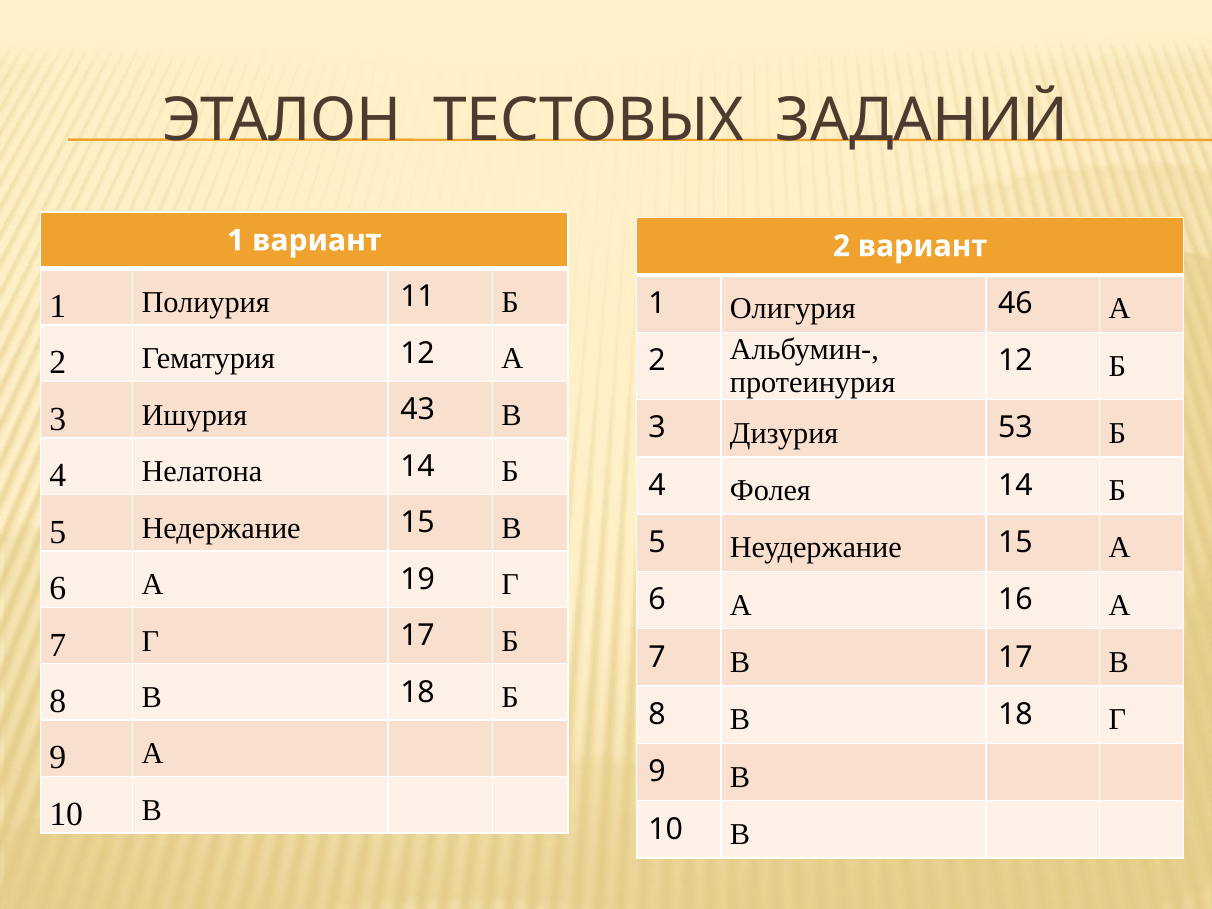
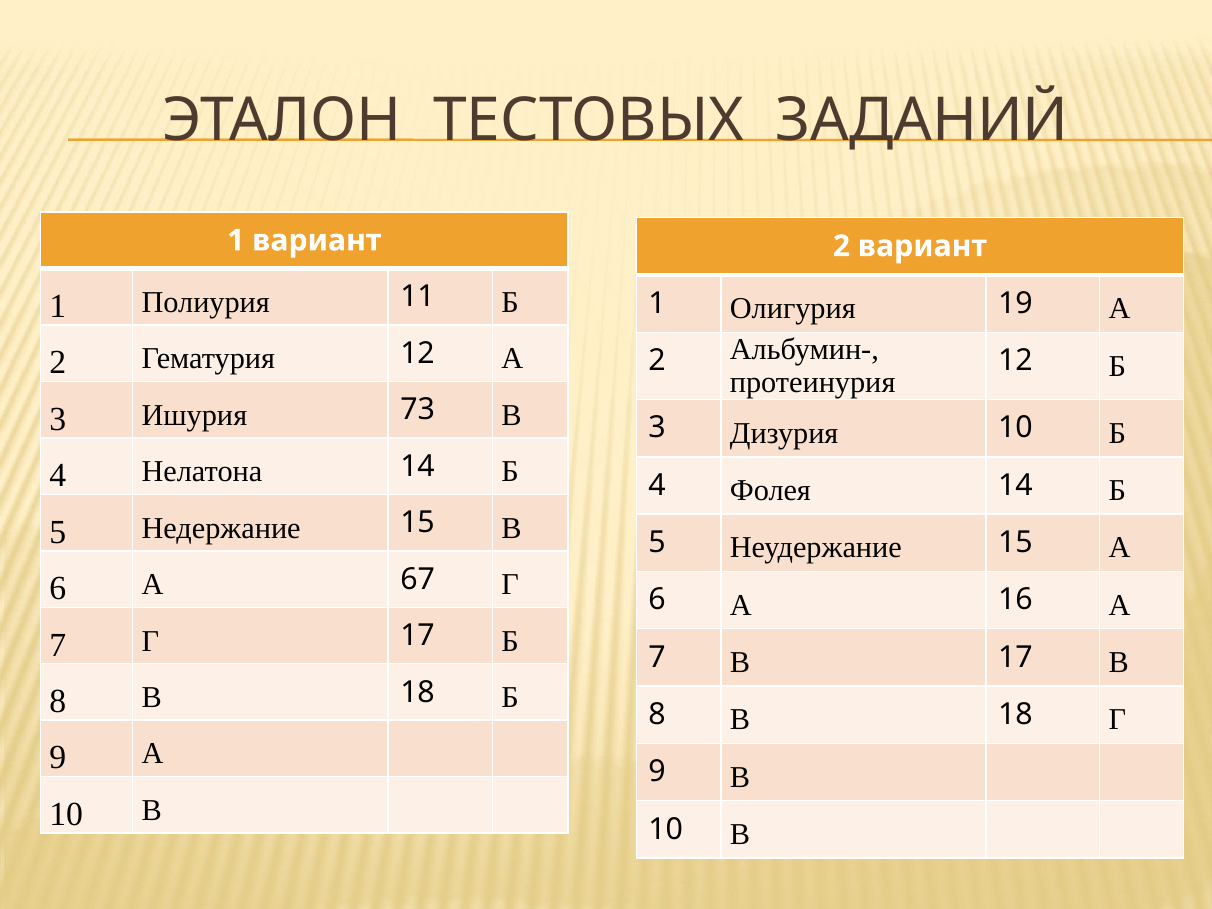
46: 46 -> 19
43: 43 -> 73
Дизурия 53: 53 -> 10
19: 19 -> 67
